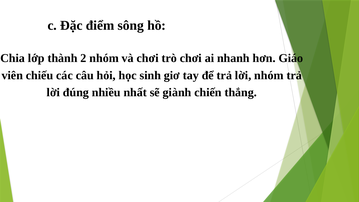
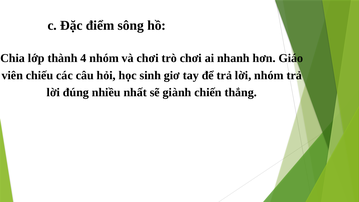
2: 2 -> 4
